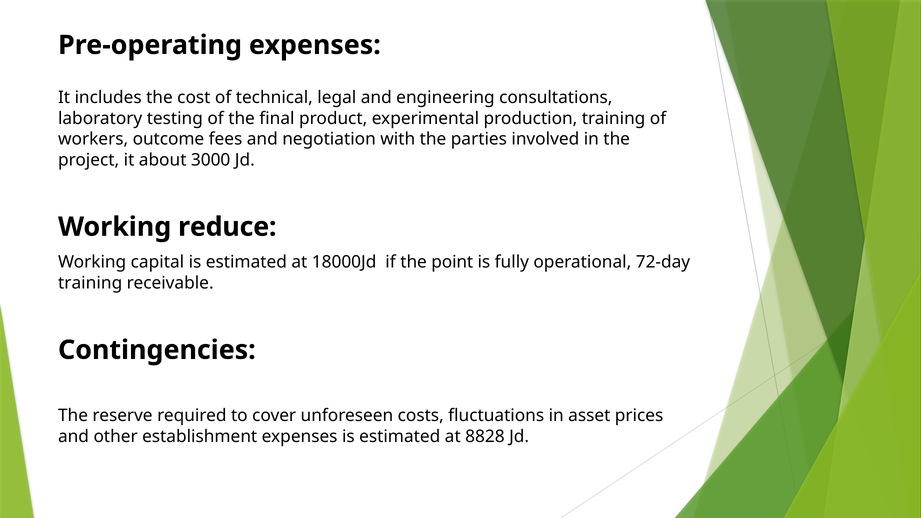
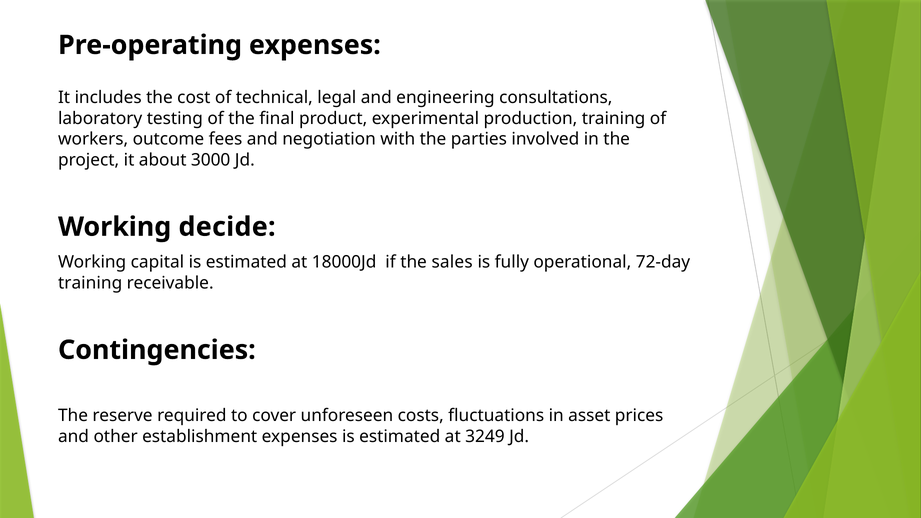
reduce: reduce -> decide
point: point -> sales
8828: 8828 -> 3249
